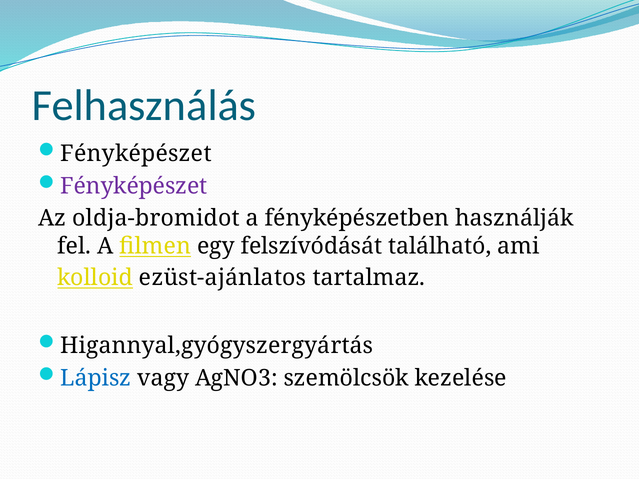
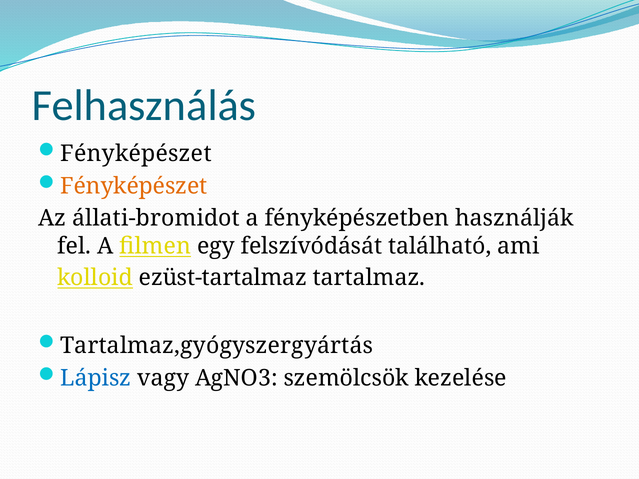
Fényképészet at (134, 186) colour: purple -> orange
oldja-bromidot: oldja-bromidot -> állati-bromidot
ezüst-ajánlatos: ezüst-ajánlatos -> ezüst-tartalmaz
Higannyal,gyógyszergyártás: Higannyal,gyógyszergyártás -> Tartalmaz,gyógyszergyártás
